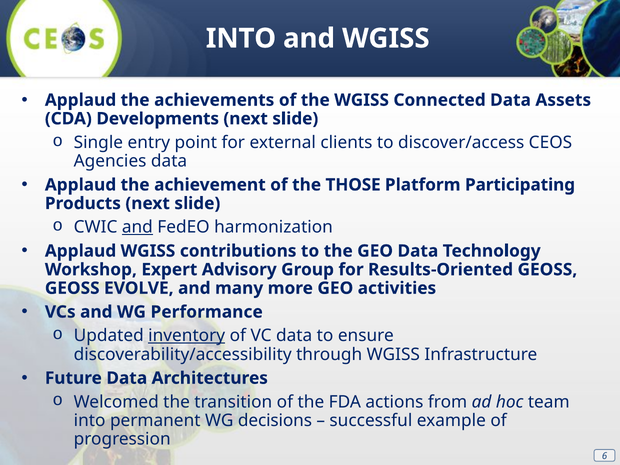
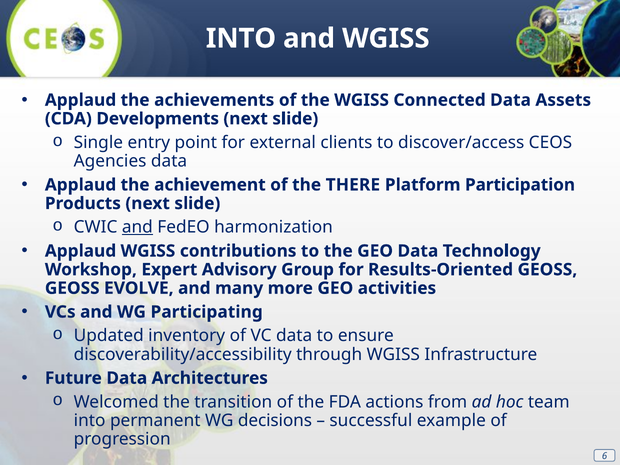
THOSE: THOSE -> THERE
Participating: Participating -> Participation
Performance: Performance -> Participating
inventory underline: present -> none
